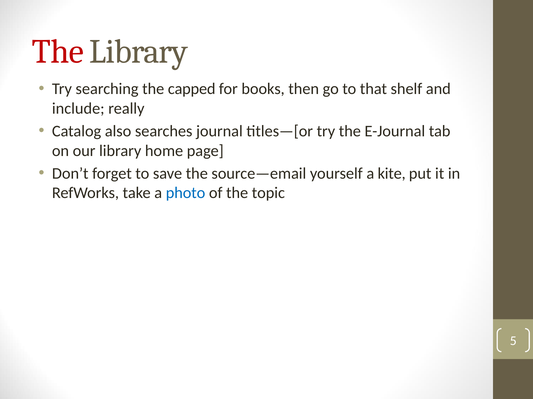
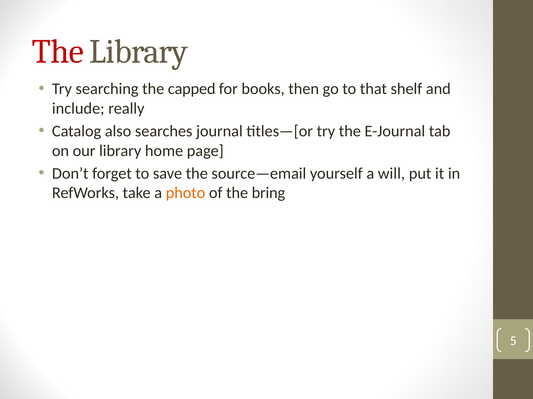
kite: kite -> will
photo colour: blue -> orange
topic: topic -> bring
